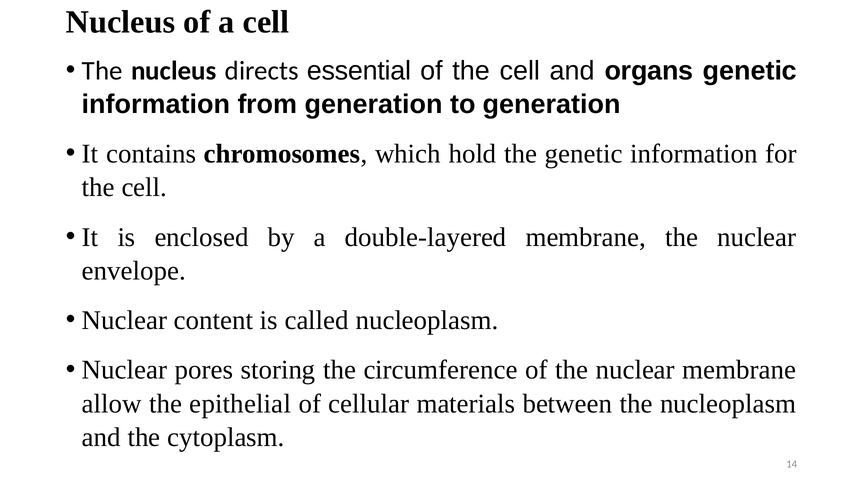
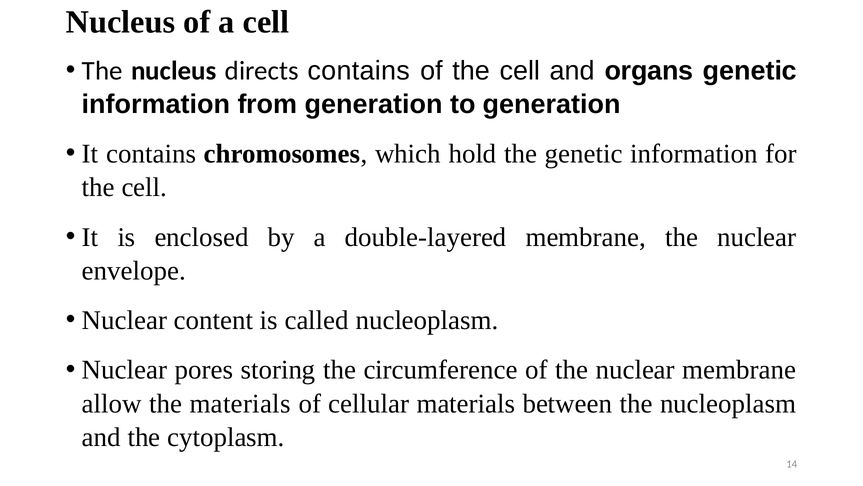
directs essential: essential -> contains
the epithelial: epithelial -> materials
